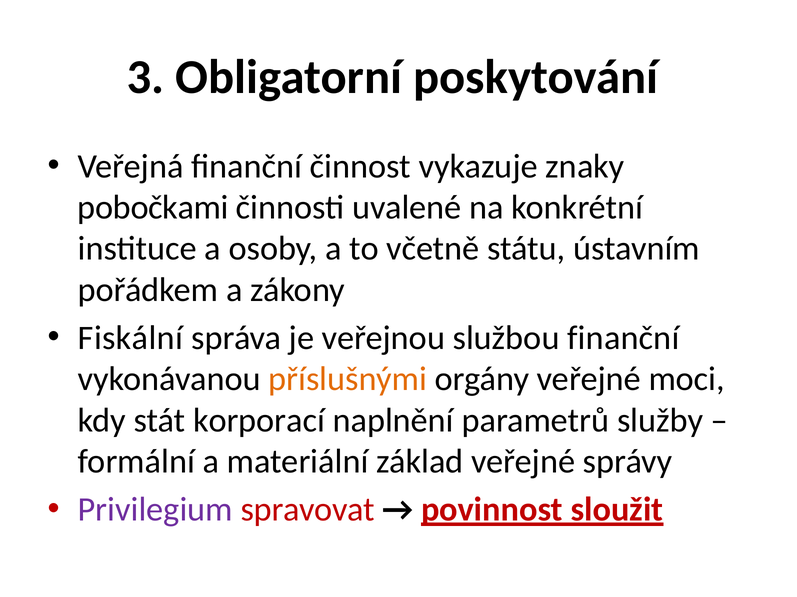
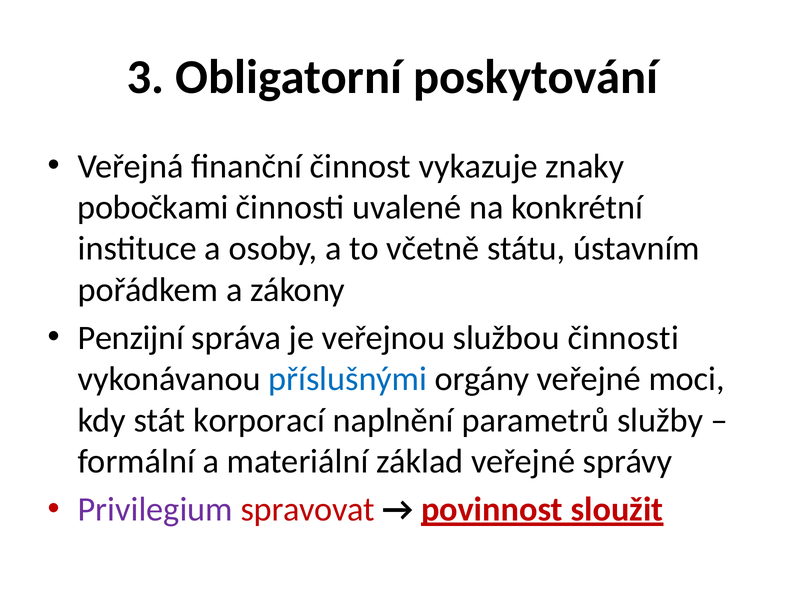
Fiskální: Fiskální -> Penzijní
službou finanční: finanční -> činnosti
příslušnými colour: orange -> blue
